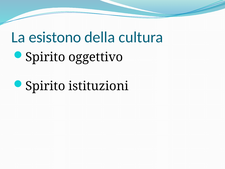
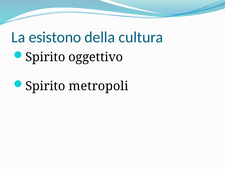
istituzioni: istituzioni -> metropoli
